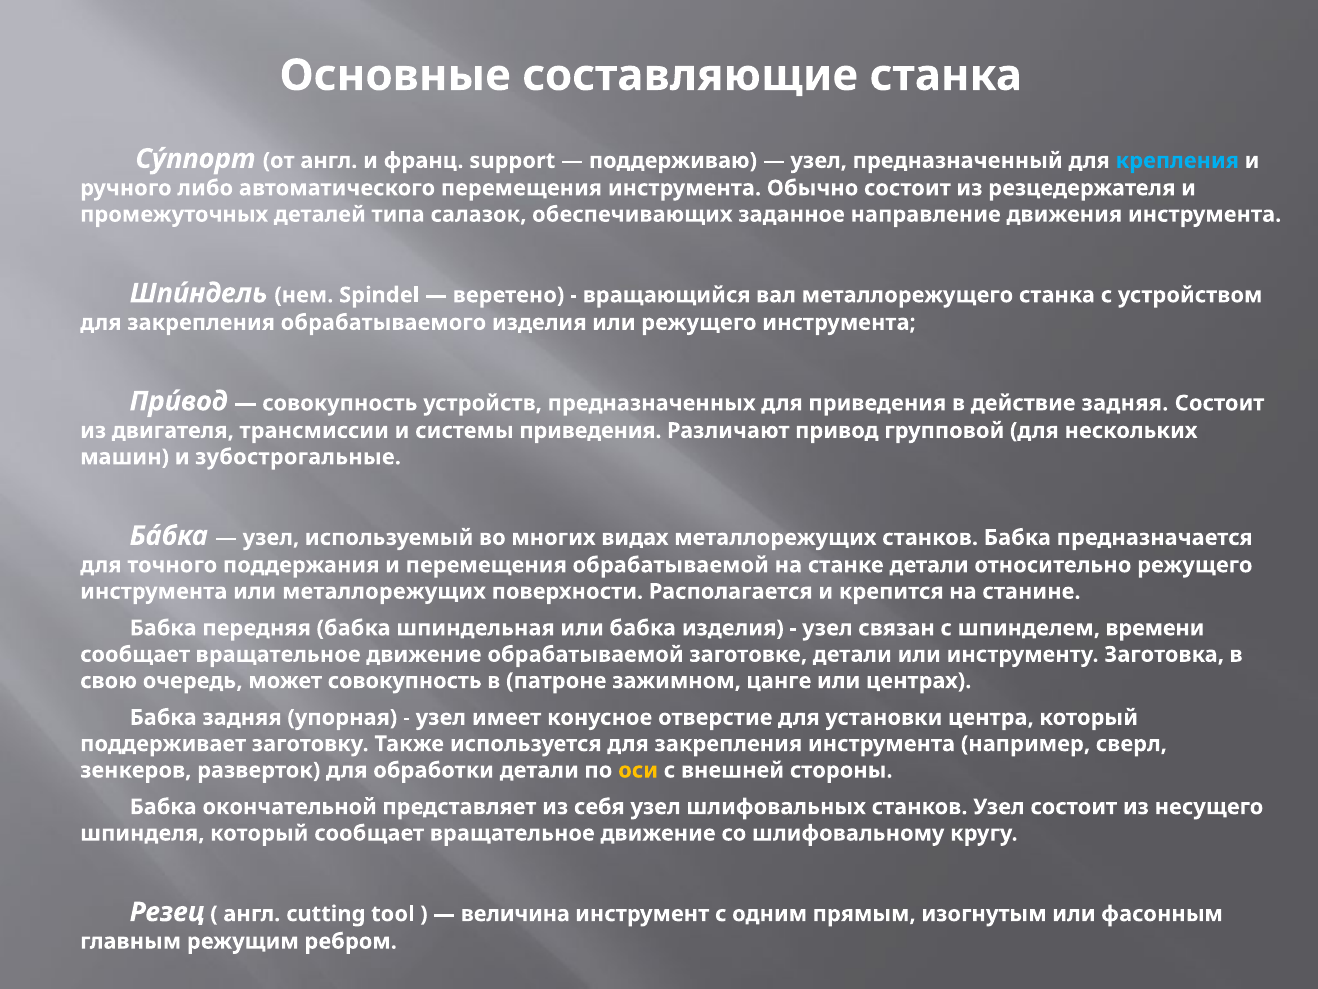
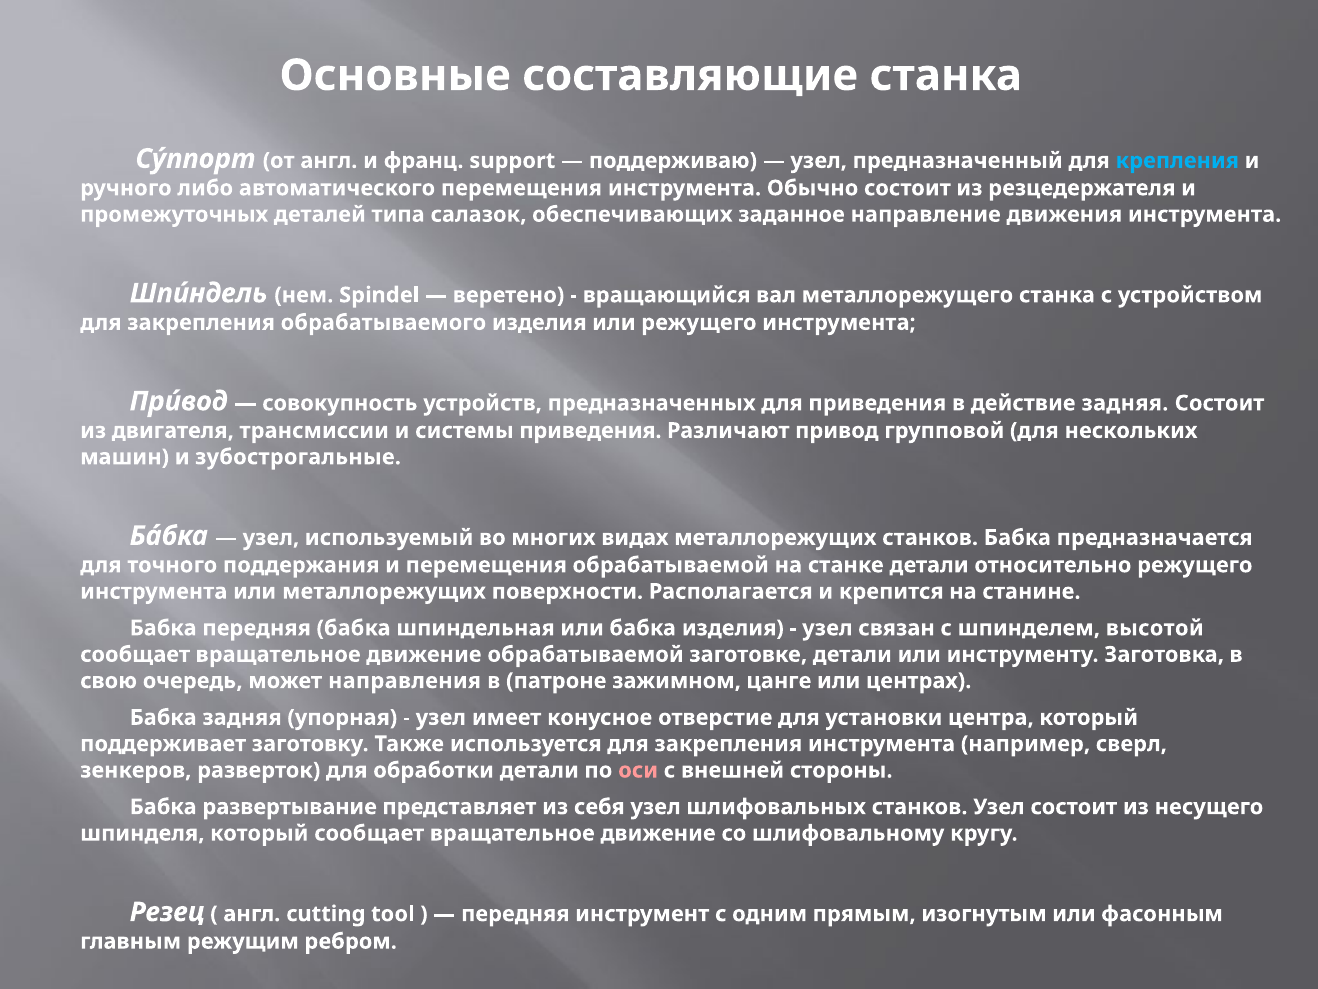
времени: времени -> высотой
может совокупность: совокупность -> направления
оси colour: yellow -> pink
окончательной: окончательной -> развертывание
величина at (515, 913): величина -> передняя
